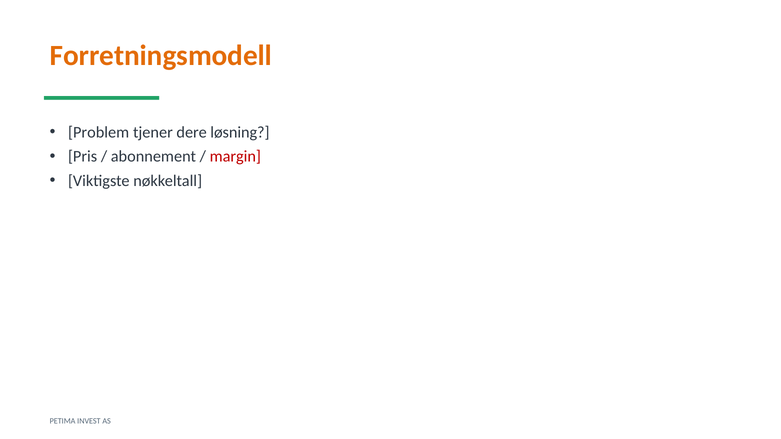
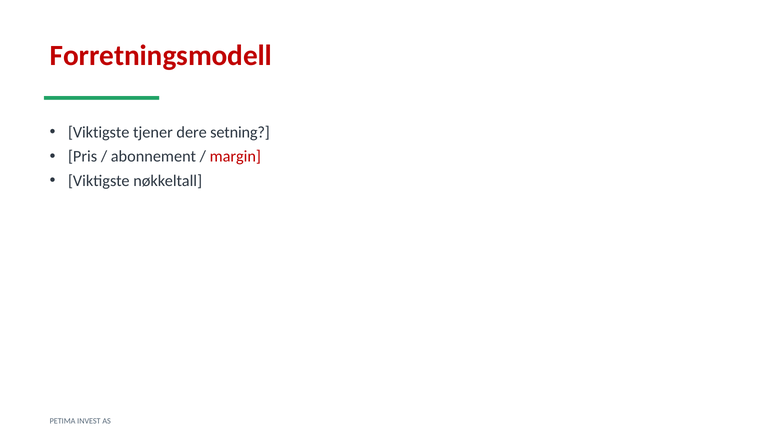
Forretningsmodell colour: orange -> red
Problem at (99, 132): Problem -> Viktigste
løsning: løsning -> setning
